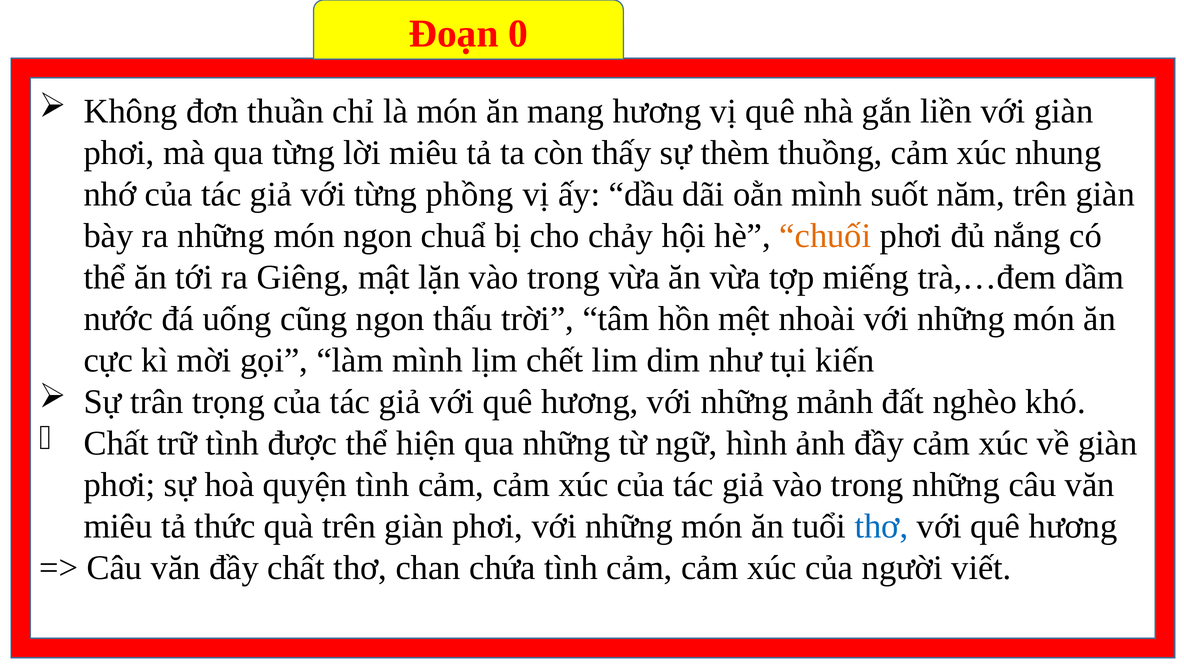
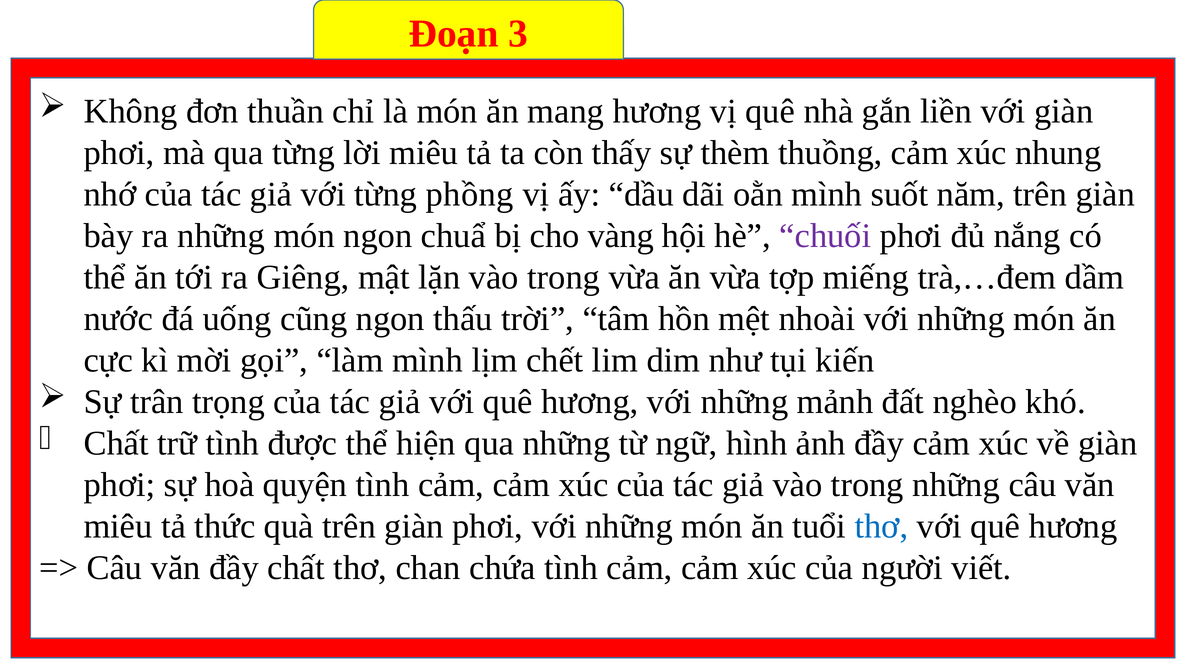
0: 0 -> 3
chảy: chảy -> vàng
chuối colour: orange -> purple
